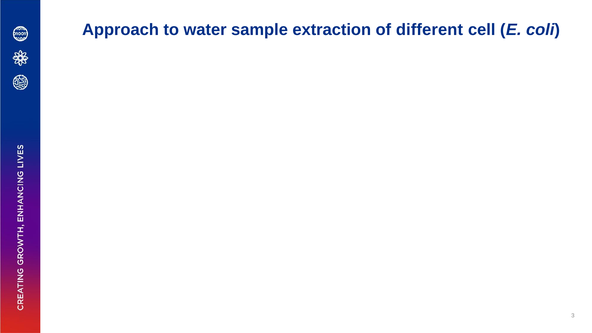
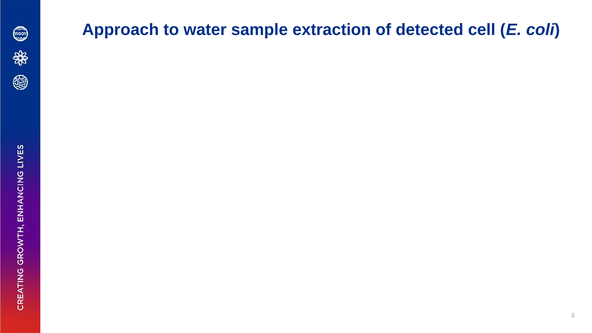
different: different -> detected
